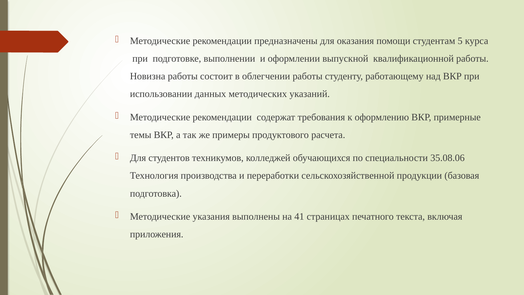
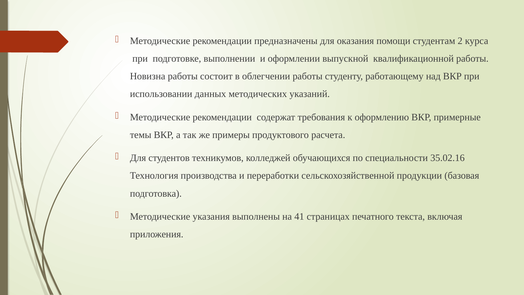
5: 5 -> 2
35.08.06: 35.08.06 -> 35.02.16
